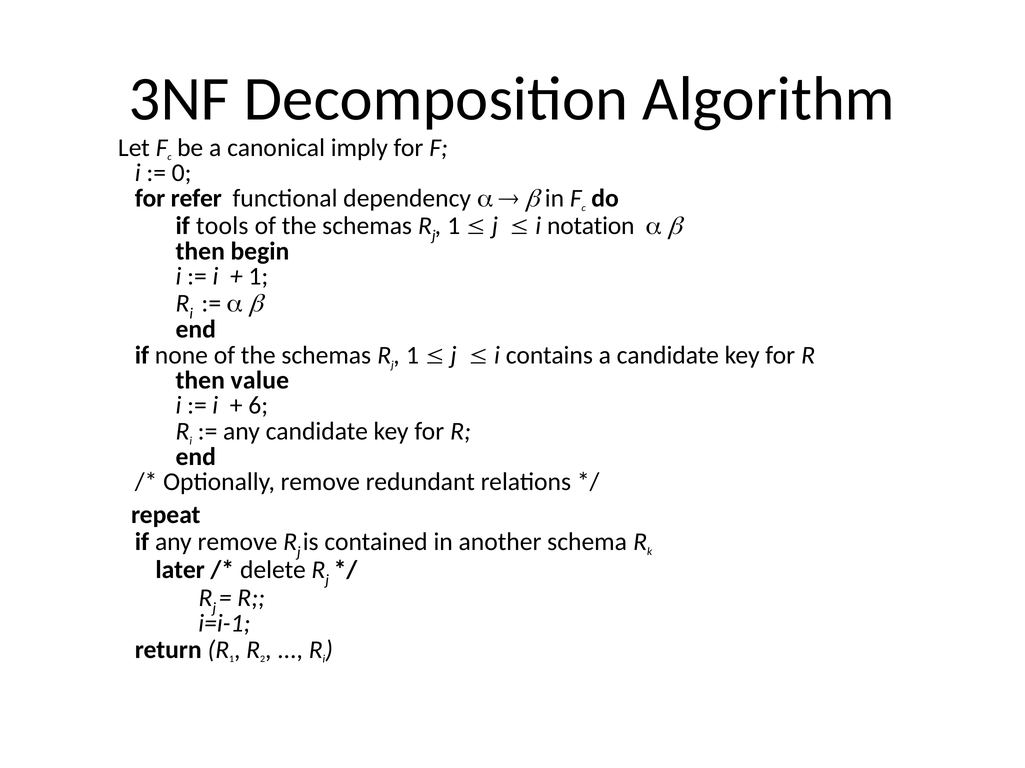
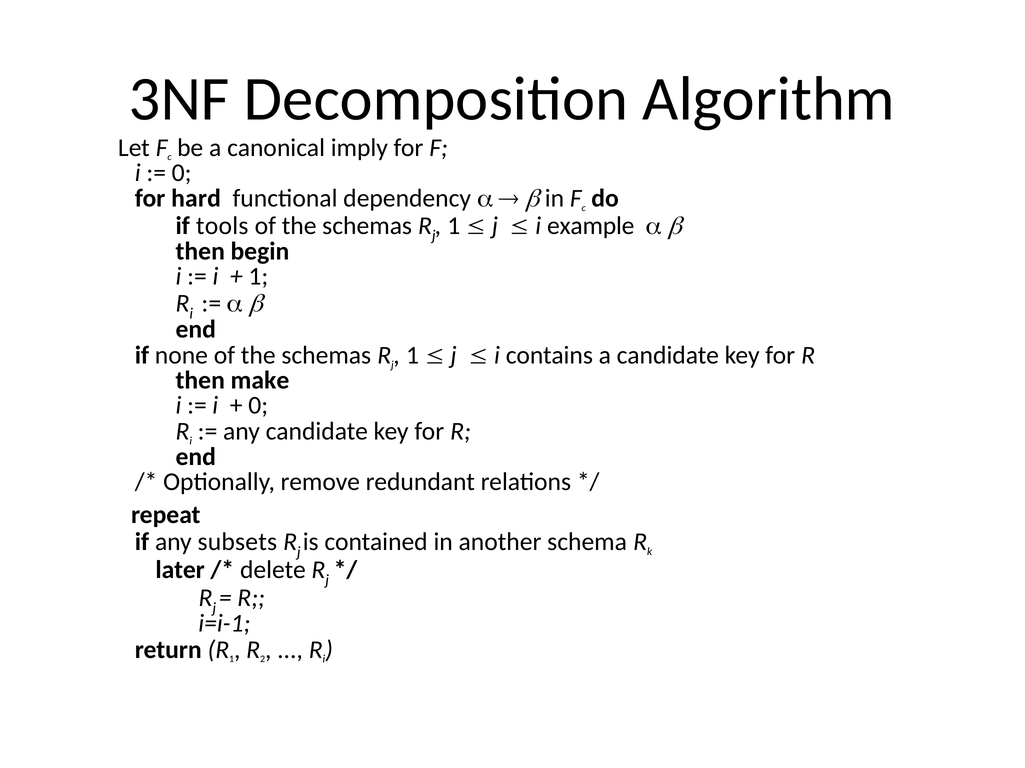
refer: refer -> hard
notation: notation -> example
value: value -> make
6 at (258, 406): 6 -> 0
any remove: remove -> subsets
